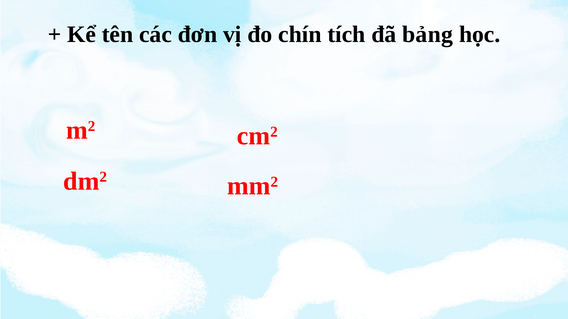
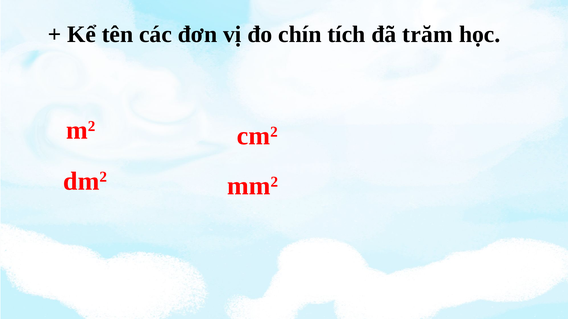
bảng: bảng -> trăm
